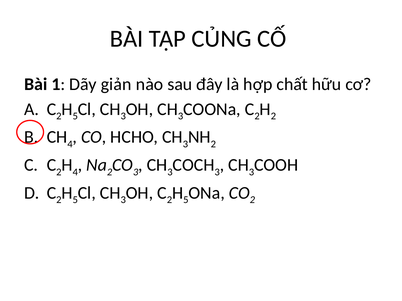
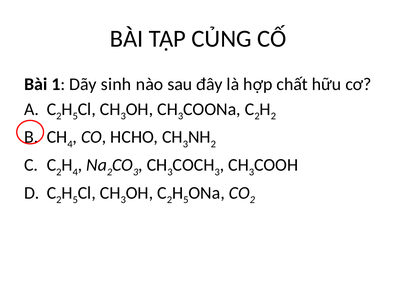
giản: giản -> sinh
